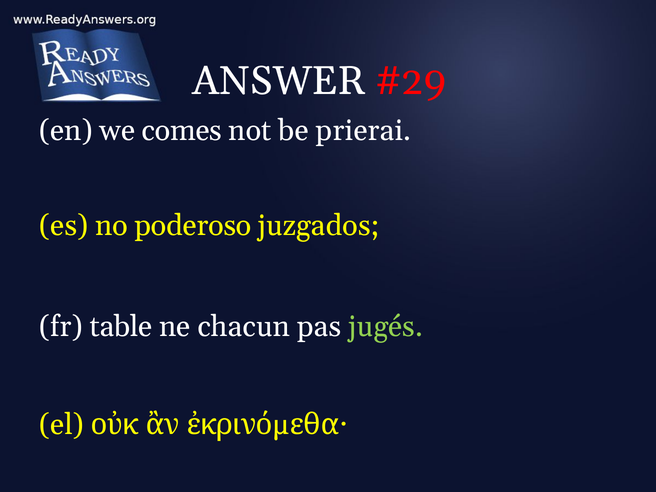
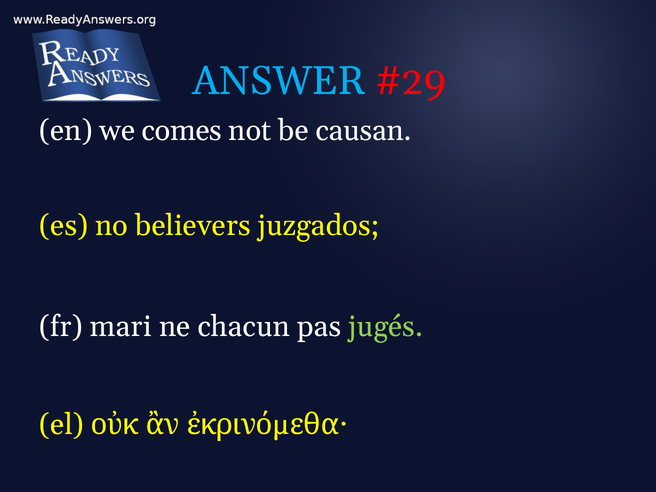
ANSWER colour: white -> light blue
prierai: prierai -> causan
poderoso: poderoso -> believers
table: table -> mari
